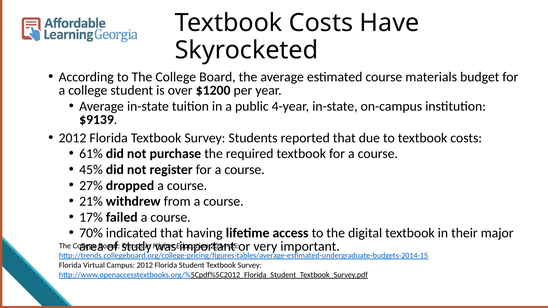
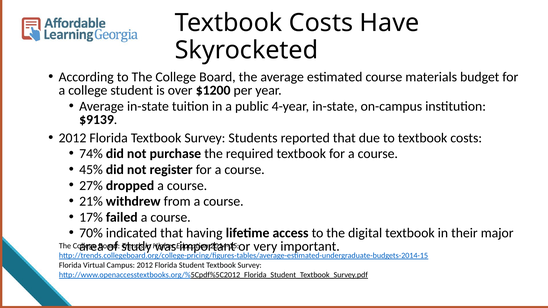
61%: 61% -> 74%
